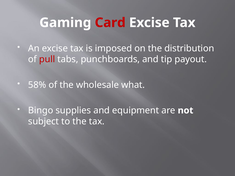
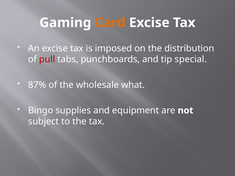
Card colour: red -> orange
payout: payout -> special
58%: 58% -> 87%
